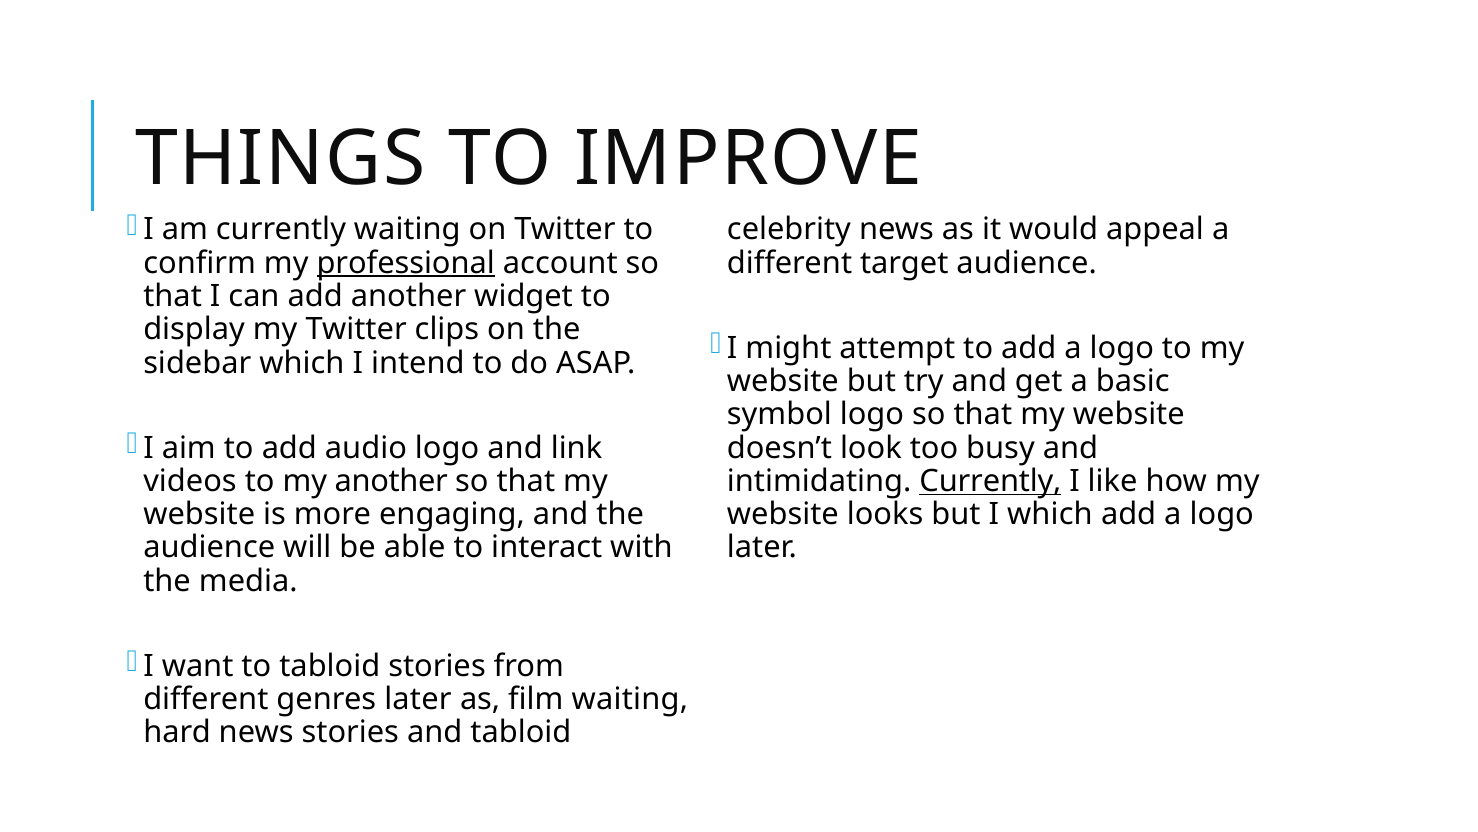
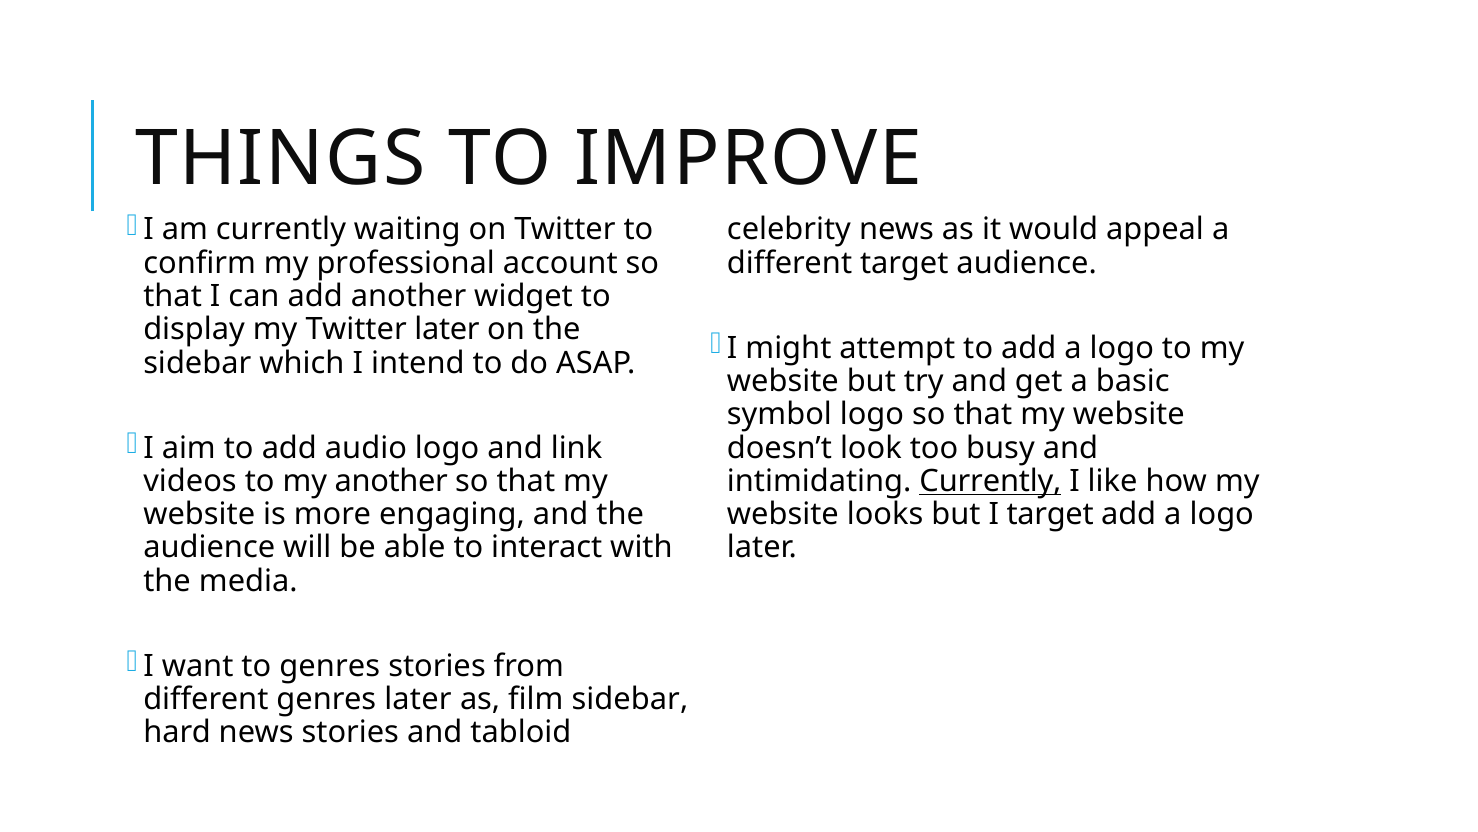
professional underline: present -> none
Twitter clips: clips -> later
I which: which -> target
to tabloid: tabloid -> genres
film waiting: waiting -> sidebar
